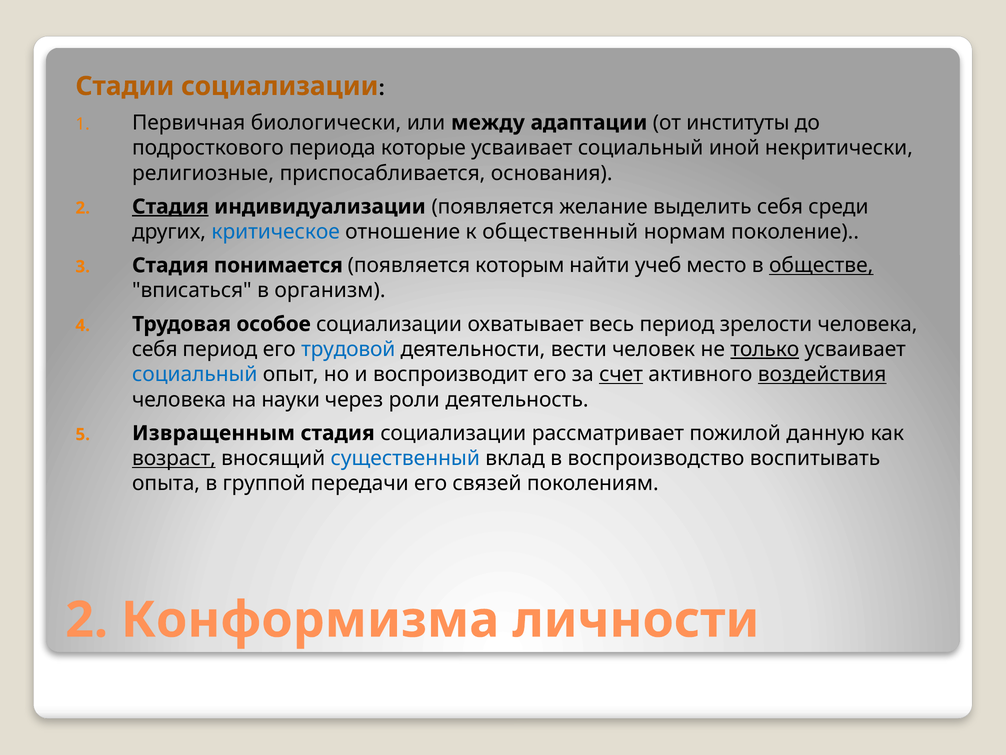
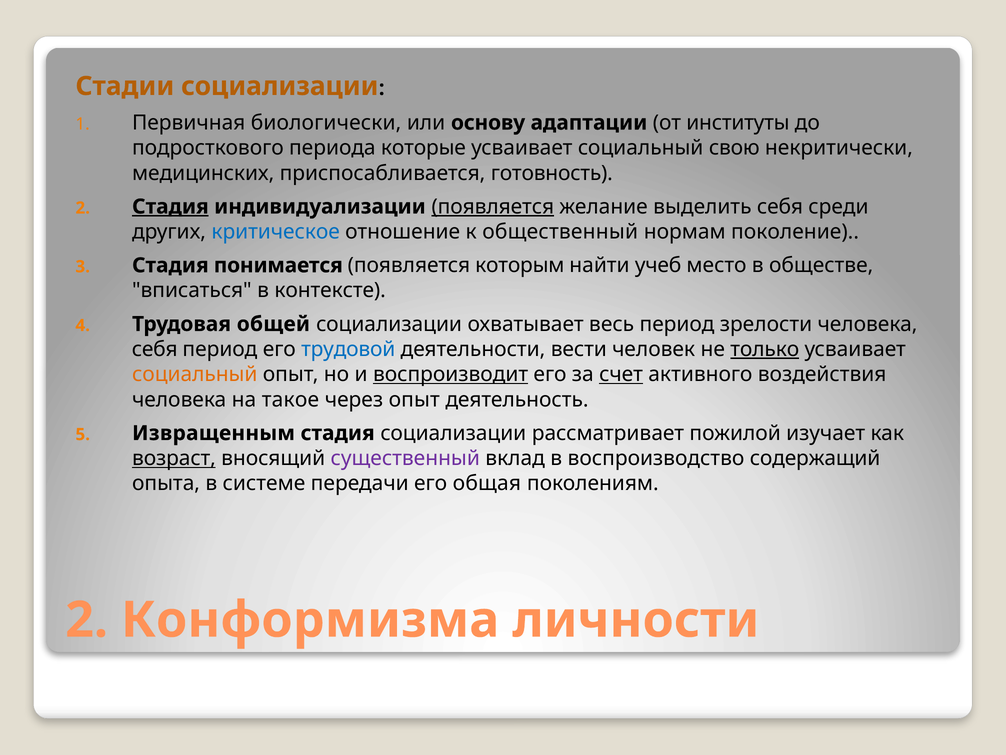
между: между -> основу
иной: иной -> свою
религиозные: религиозные -> медицинских
основания: основания -> готовность
появляется at (493, 207) underline: none -> present
обществе underline: present -> none
организм: организм -> контексте
особое: особое -> общей
социальный at (195, 374) colour: blue -> orange
воспроизводит underline: none -> present
воздействия underline: present -> none
науки: науки -> такое
через роли: роли -> опыт
данную: данную -> изучает
существенный colour: blue -> purple
воспитывать: воспитывать -> содержащий
группой: группой -> системе
связей: связей -> общая
